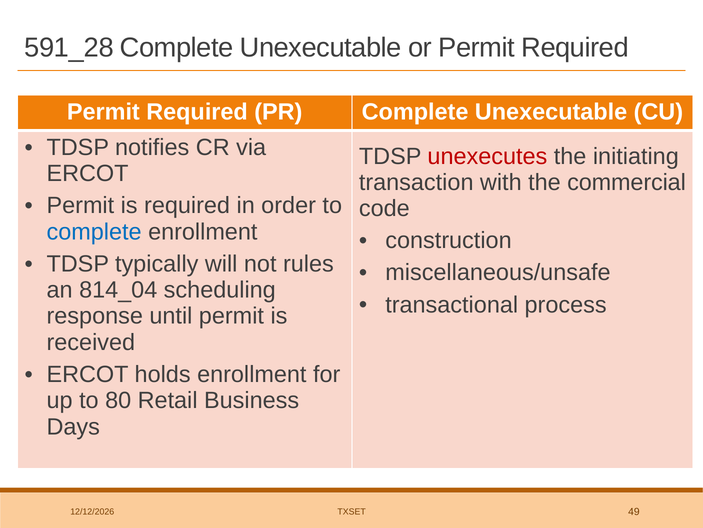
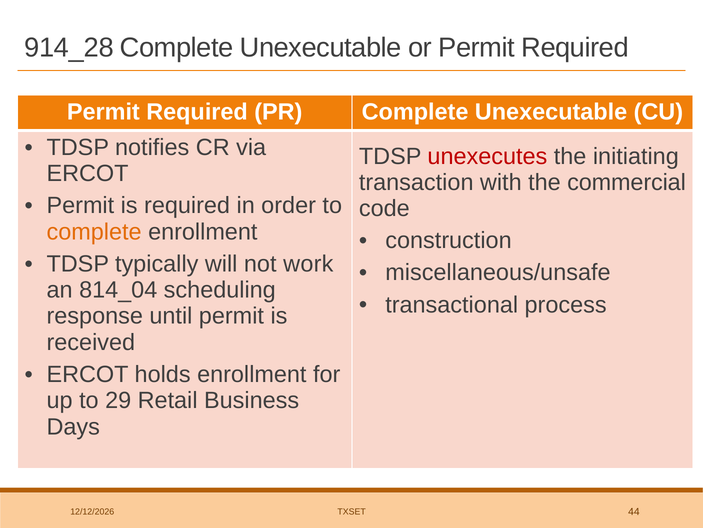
591_28: 591_28 -> 914_28
complete at (94, 232) colour: blue -> orange
rules: rules -> work
80: 80 -> 29
49: 49 -> 44
